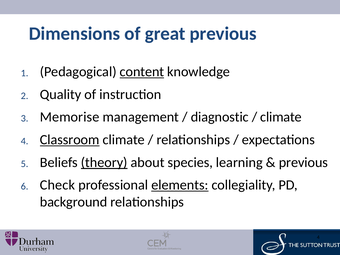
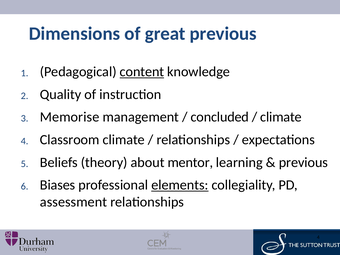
diagnostic: diagnostic -> concluded
Classroom underline: present -> none
theory underline: present -> none
species: species -> mentor
Check: Check -> Biases
background: background -> assessment
